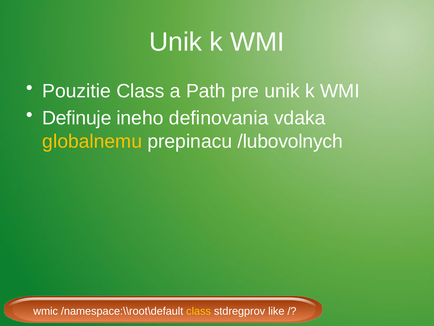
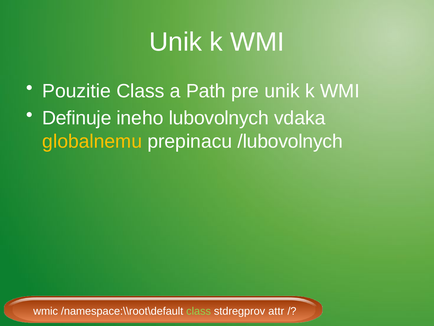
definovania: definovania -> lubovolnych
class at (199, 311) colour: yellow -> light green
like: like -> attr
